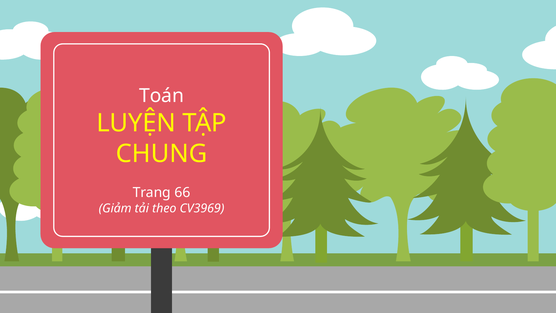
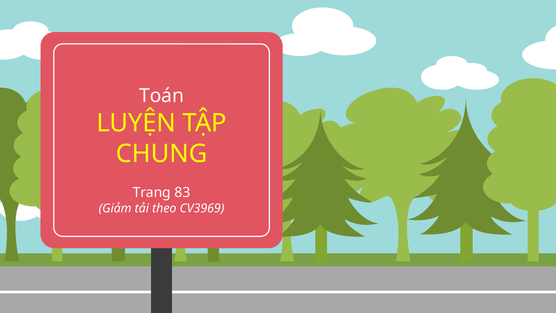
66: 66 -> 83
